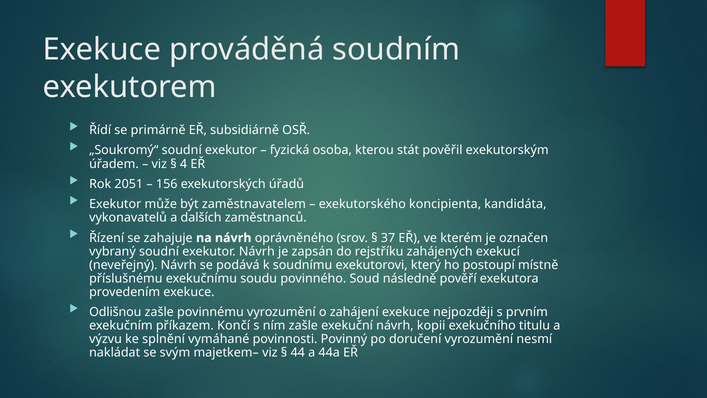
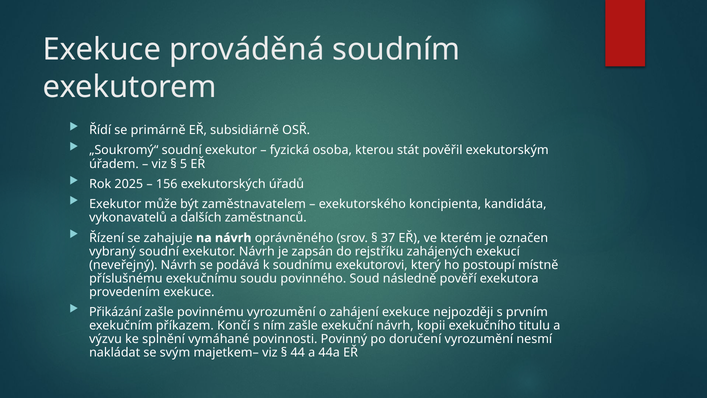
4: 4 -> 5
2051: 2051 -> 2025
Odlišnou: Odlišnou -> Přikázání
